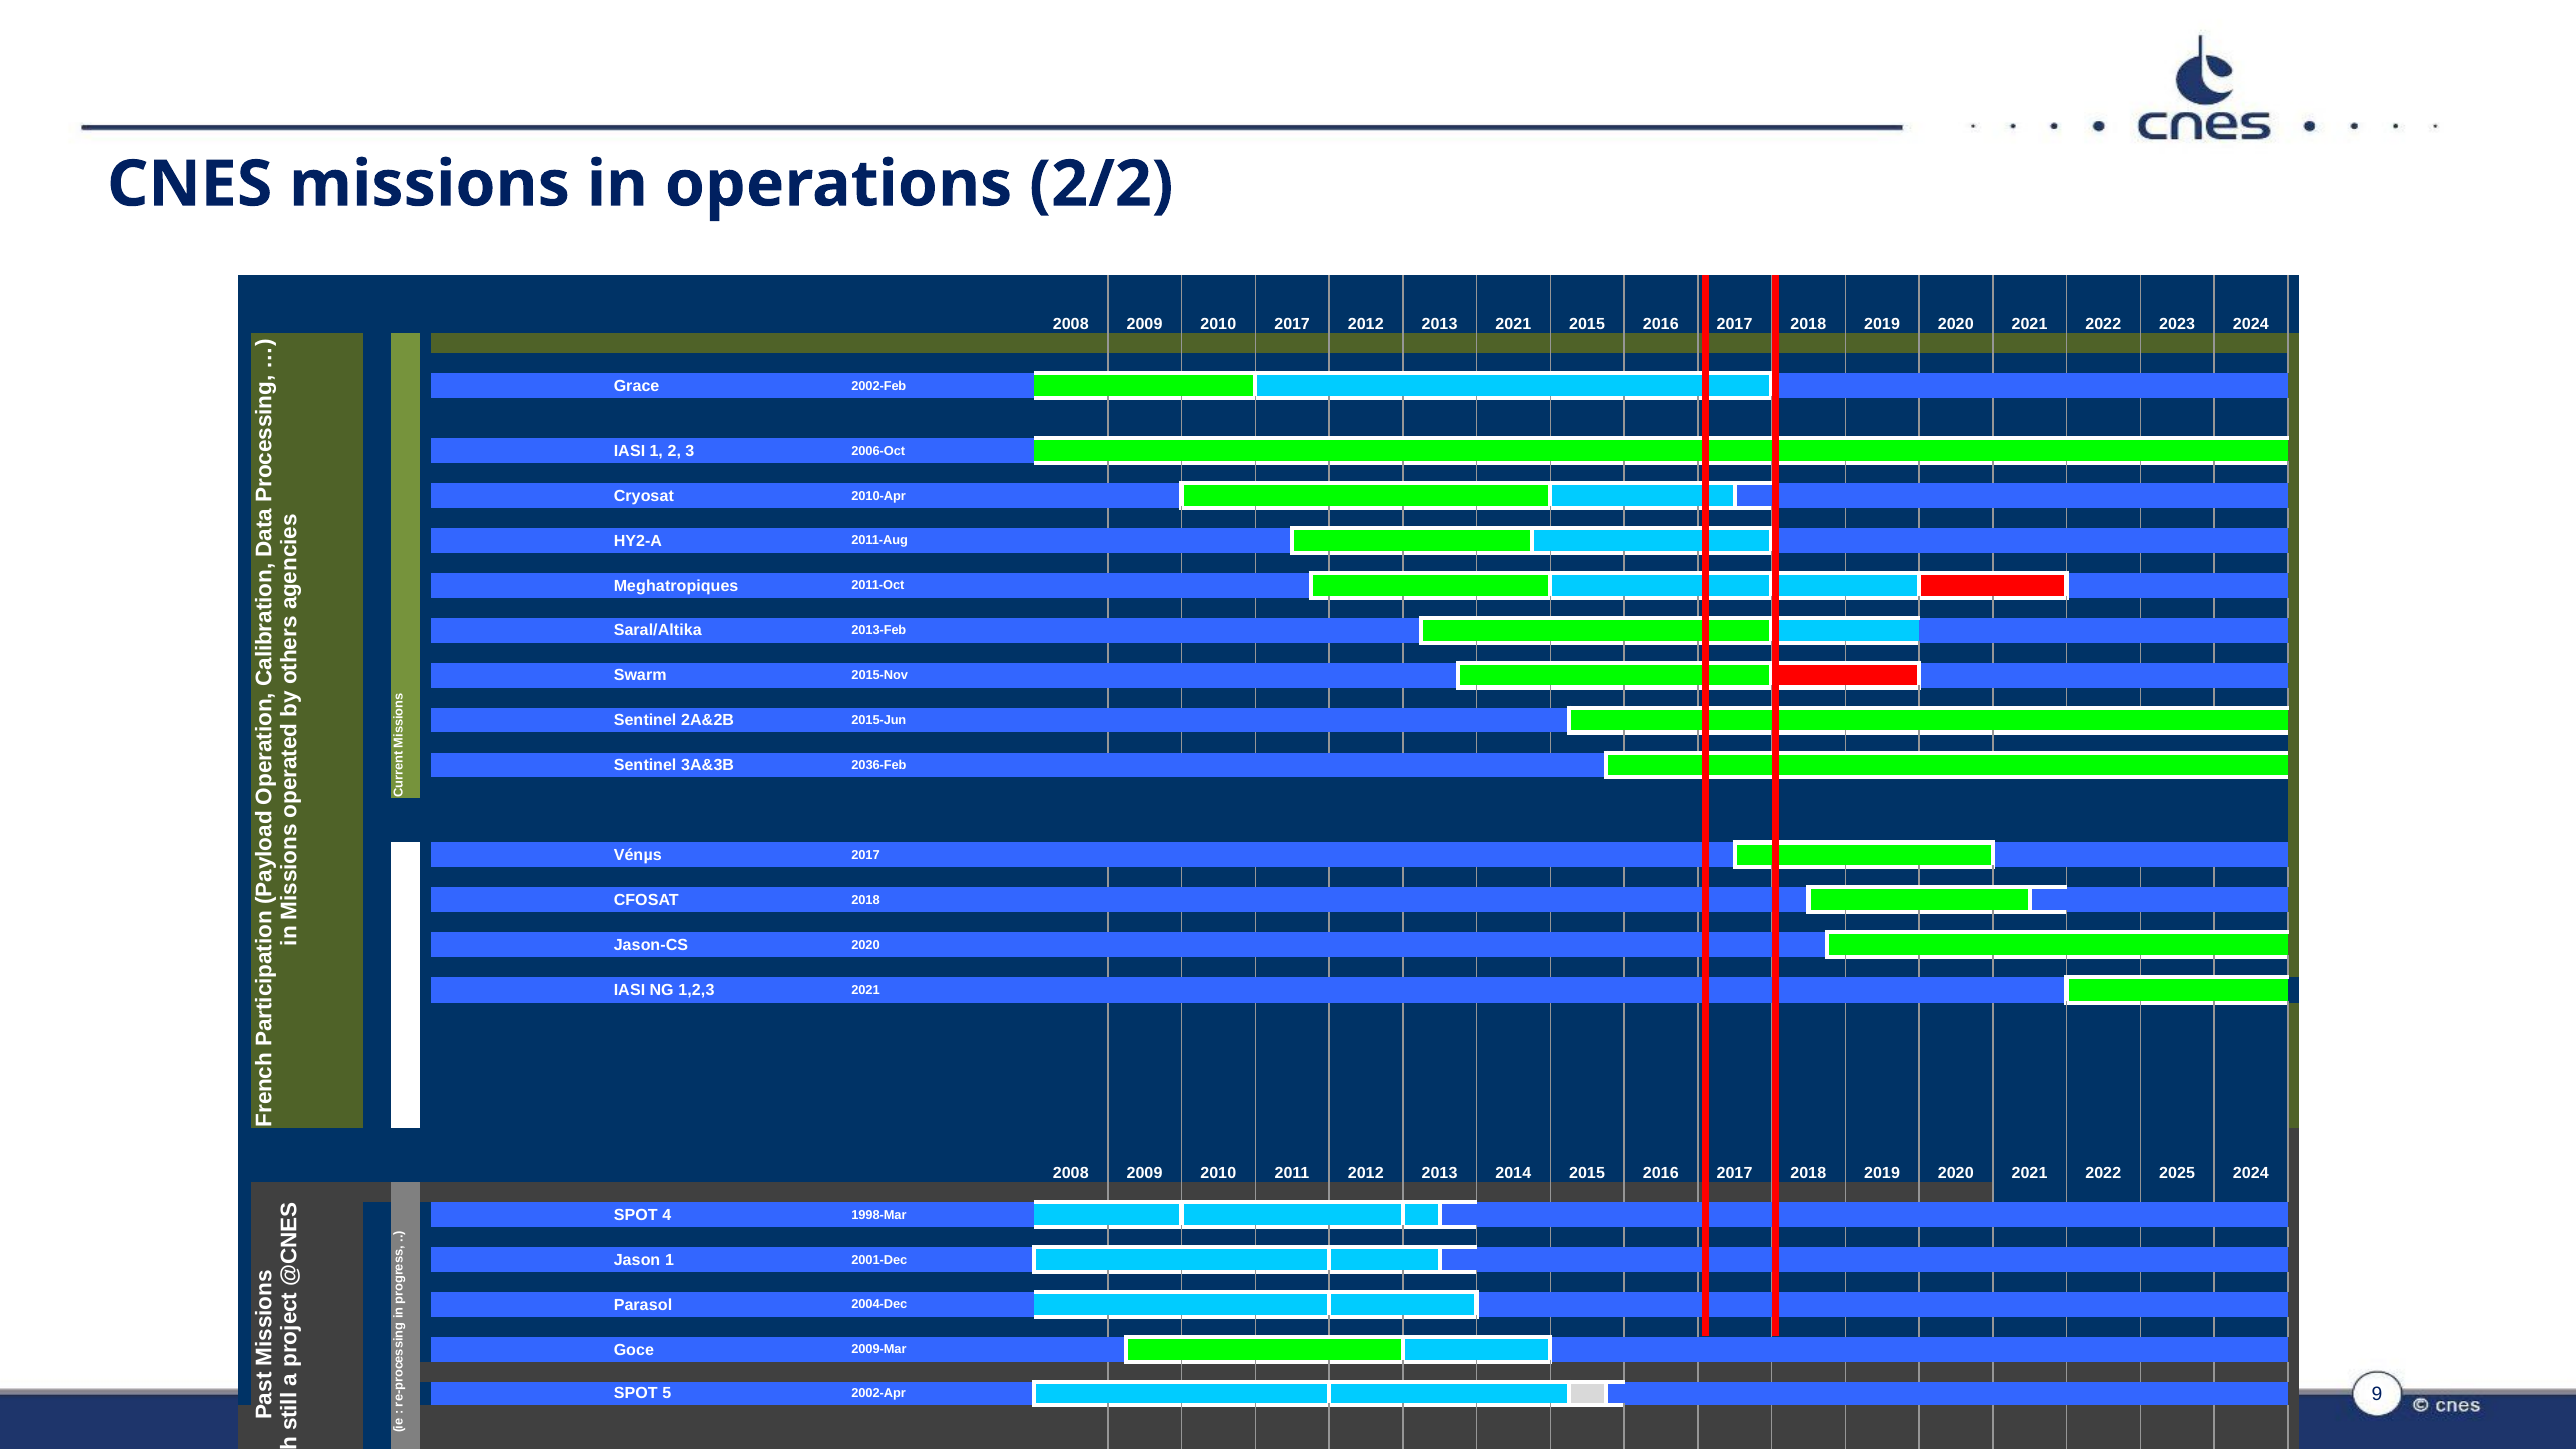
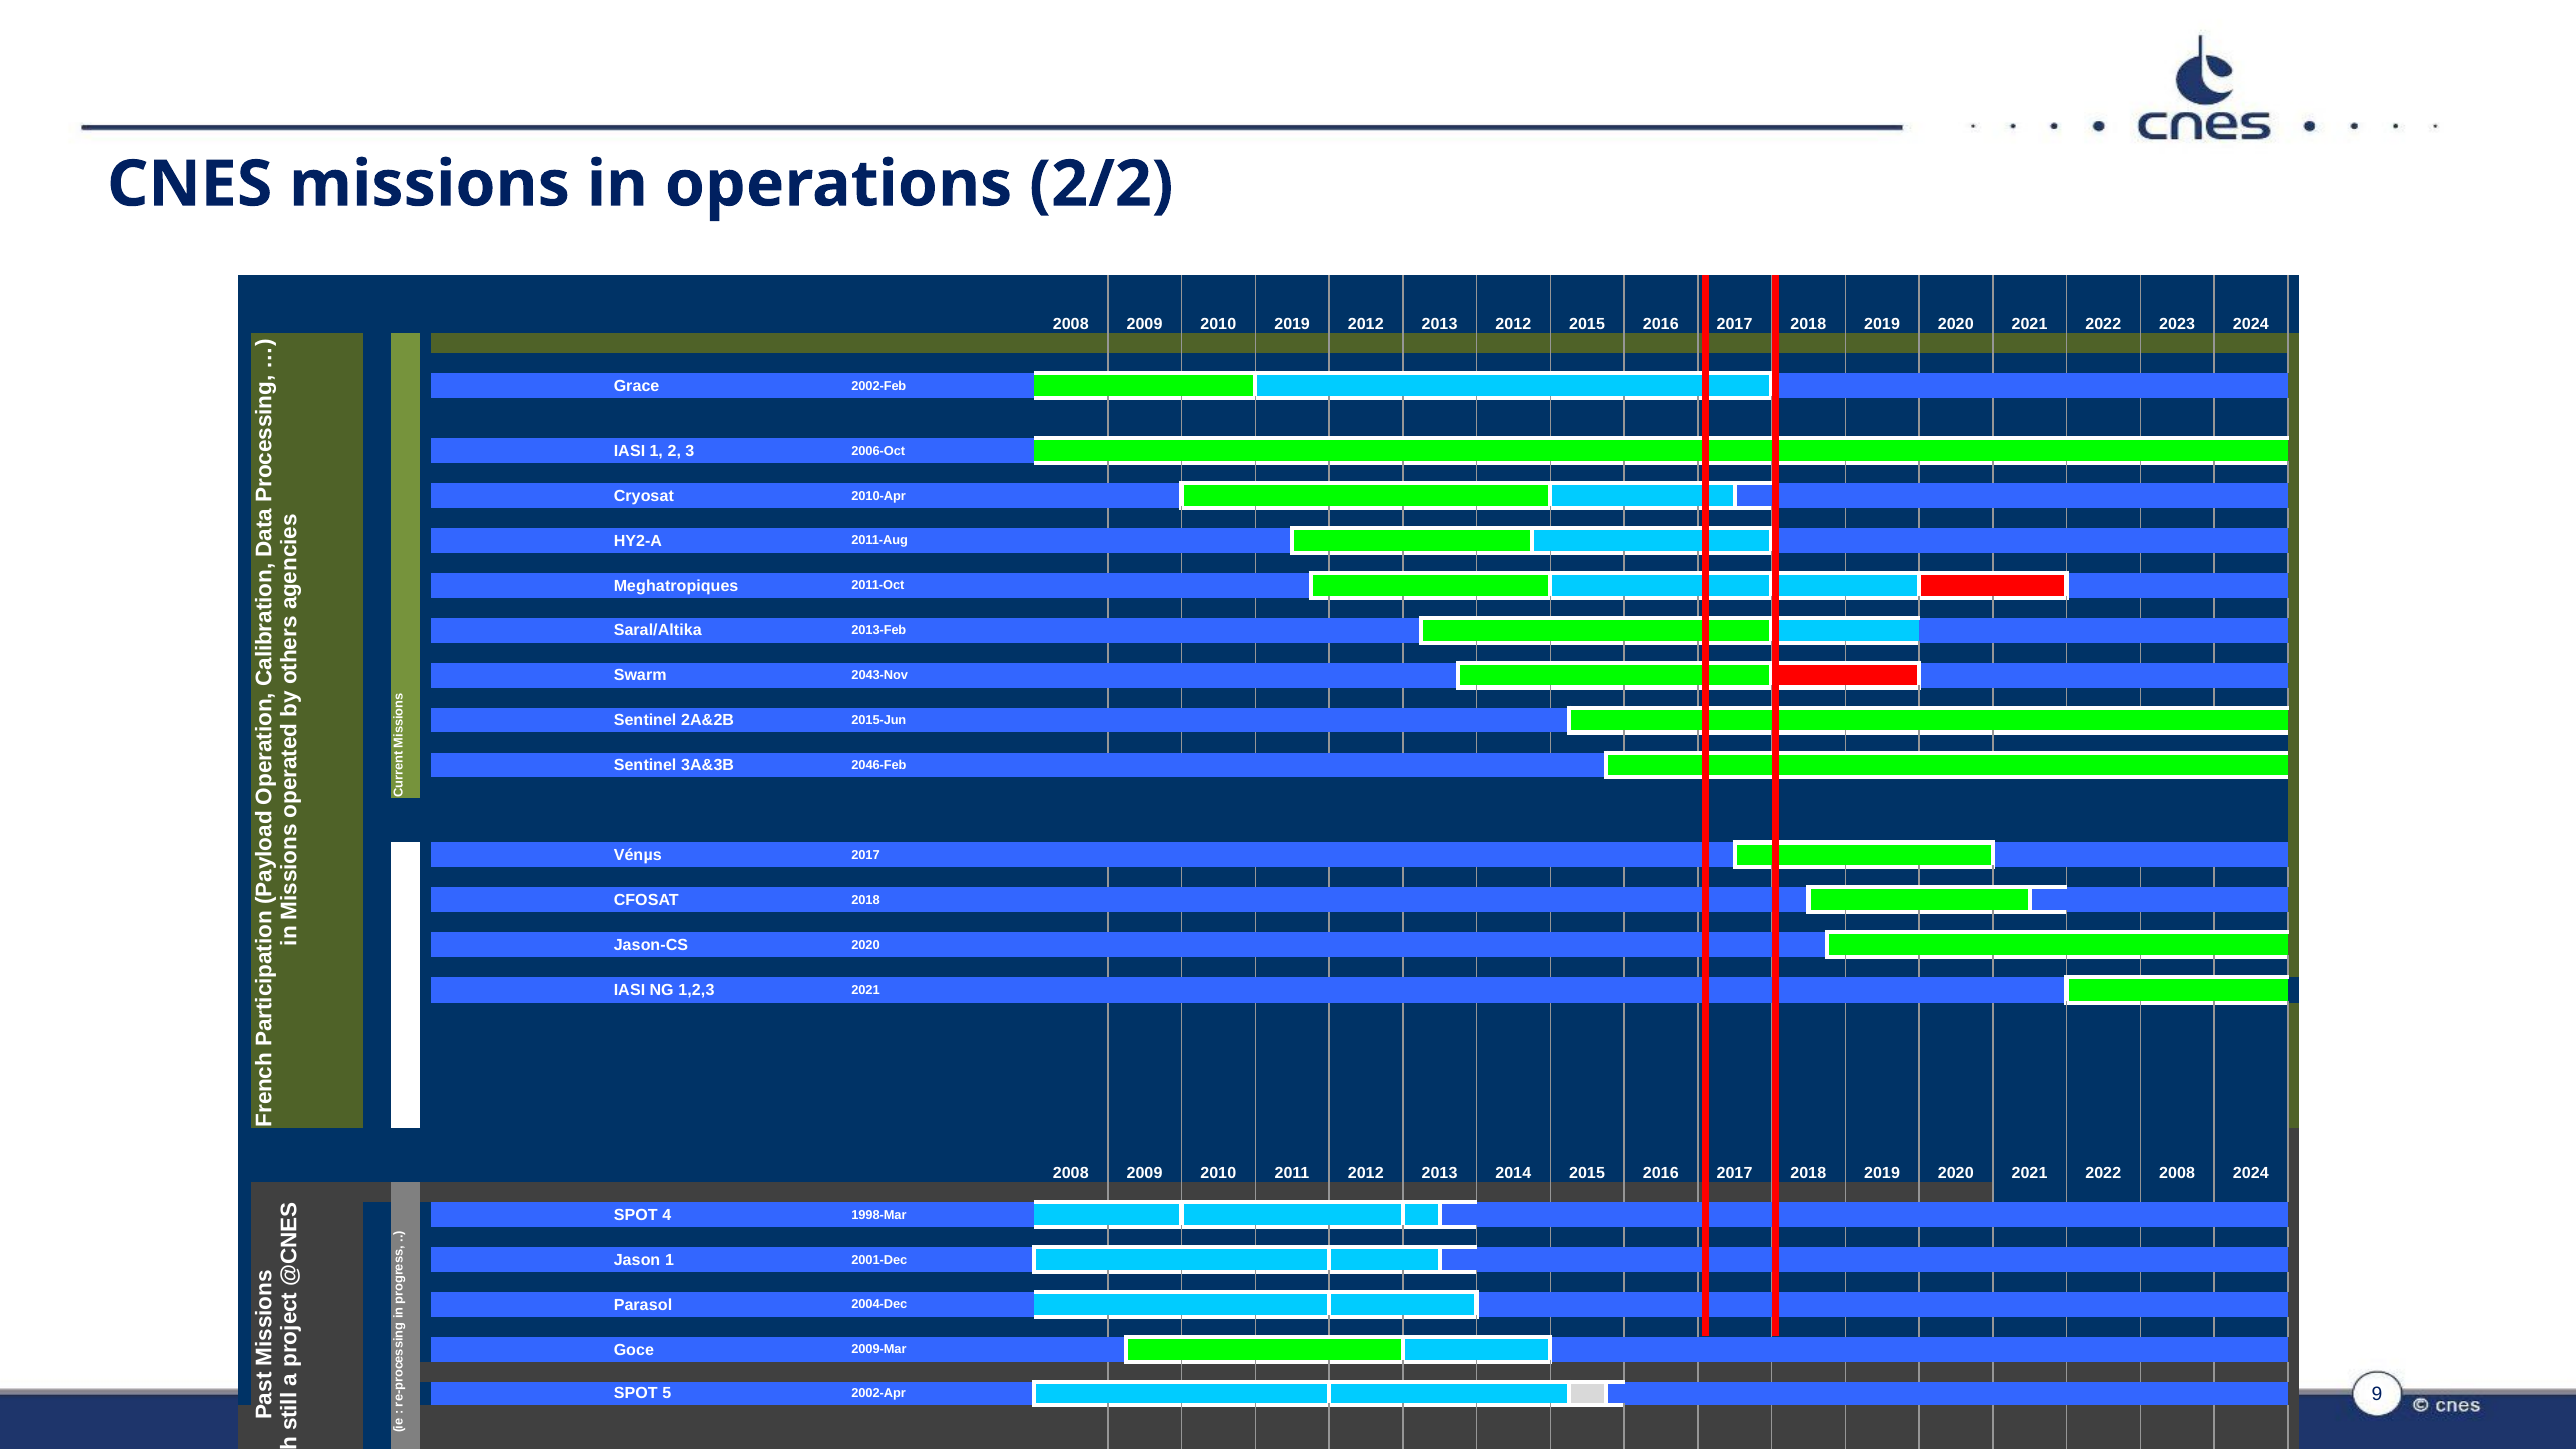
2010 2017: 2017 -> 2019
2013 2021: 2021 -> 2012
2015-Nov: 2015-Nov -> 2043-Nov
2036-Feb: 2036-Feb -> 2046-Feb
2022 2025: 2025 -> 2008
